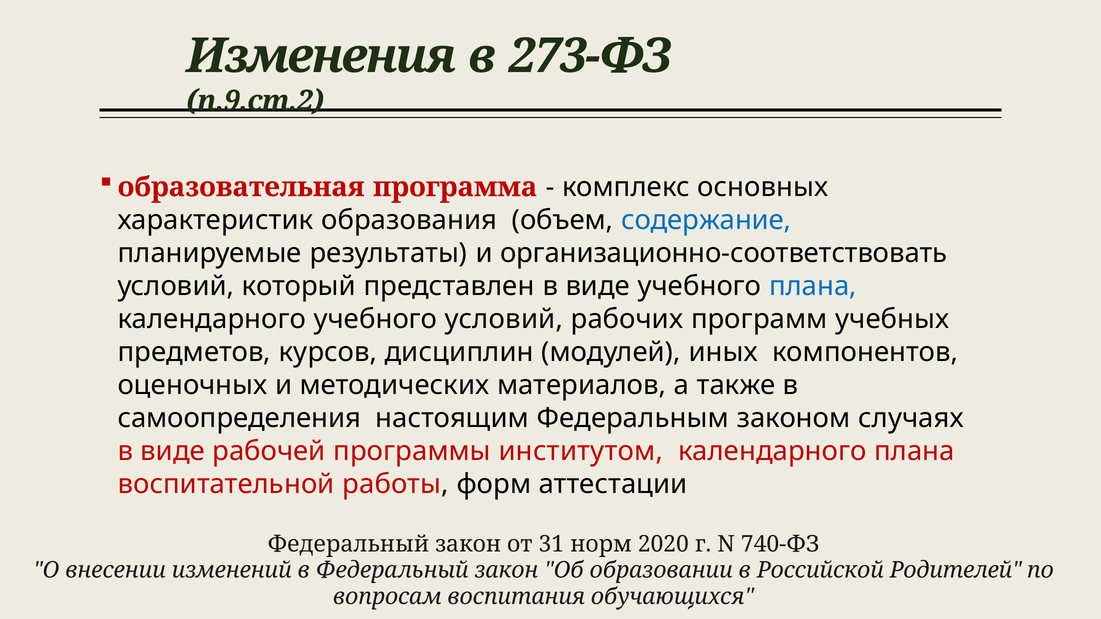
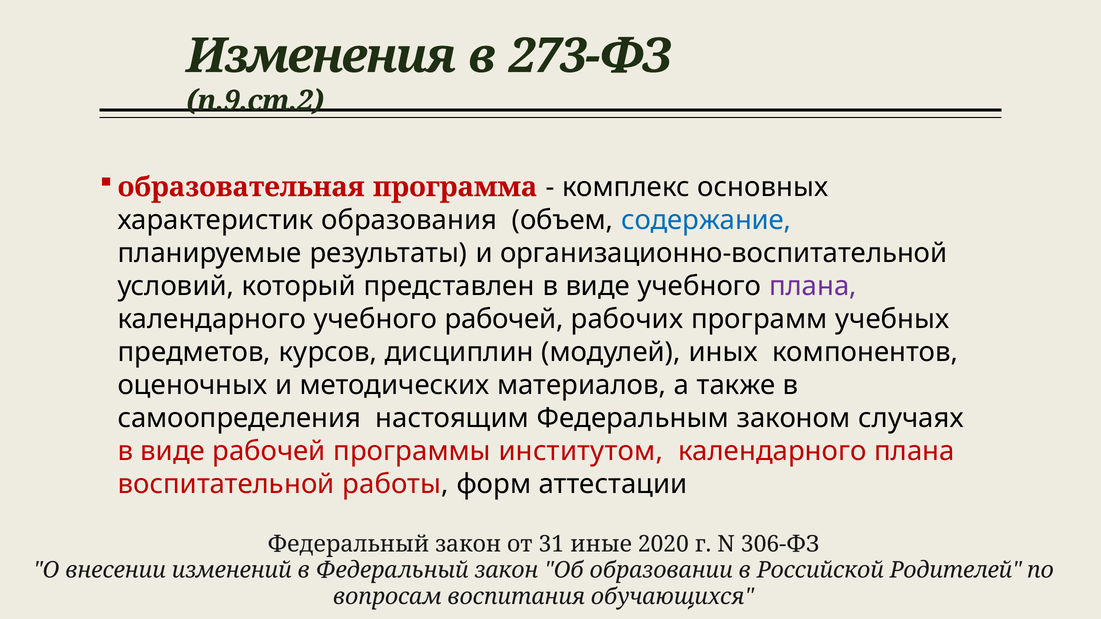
организационно-соответствовать: организационно-соответствовать -> организационно-воспитательной
плана at (813, 286) colour: blue -> purple
учебного условий: условий -> рабочей
норм: норм -> иные
740-ФЗ: 740-ФЗ -> 306-ФЗ
